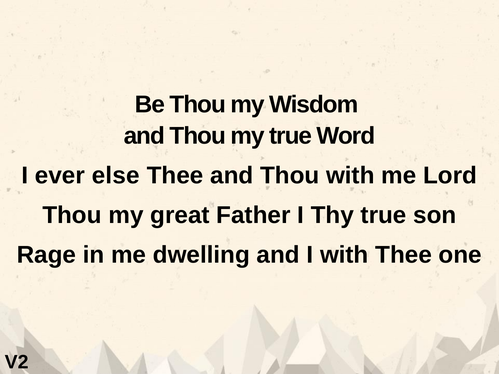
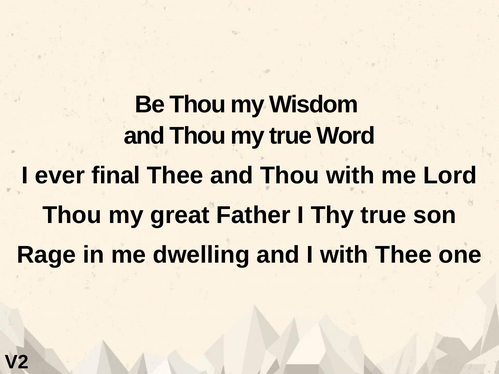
else: else -> final
